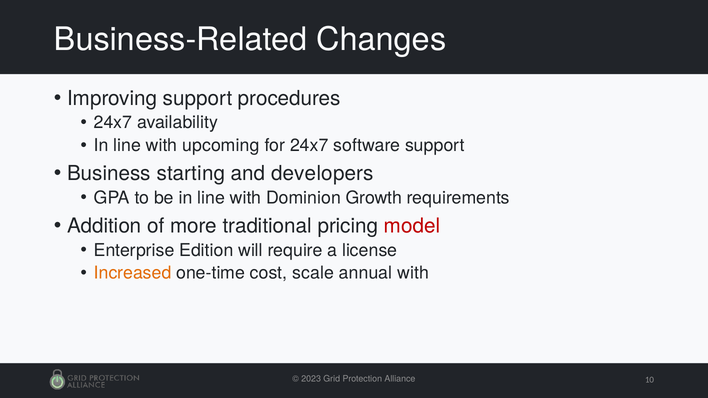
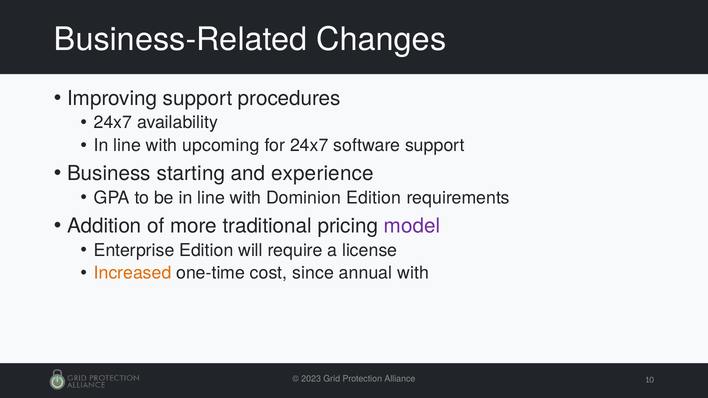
developers: developers -> experience
Dominion Growth: Growth -> Edition
model colour: red -> purple
scale: scale -> since
